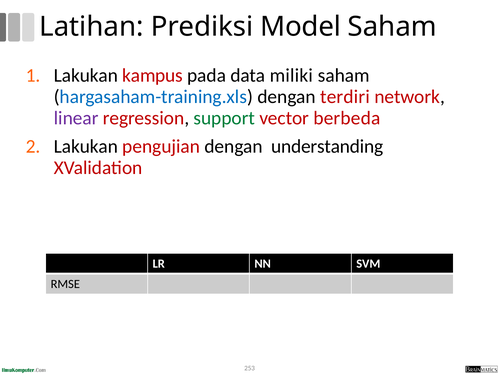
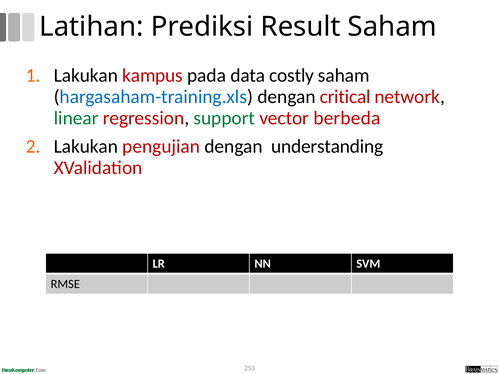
Model: Model -> Result
miliki: miliki -> costly
terdiri: terdiri -> critical
linear colour: purple -> green
